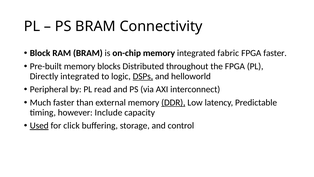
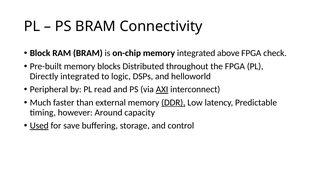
fabric: fabric -> above
FPGA faster: faster -> check
DSPs underline: present -> none
AXI underline: none -> present
Include: Include -> Around
click: click -> save
